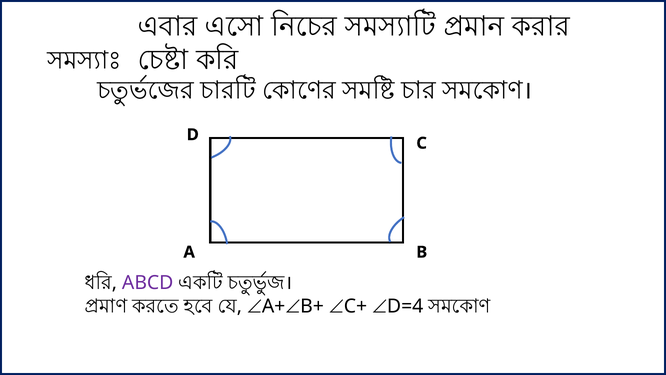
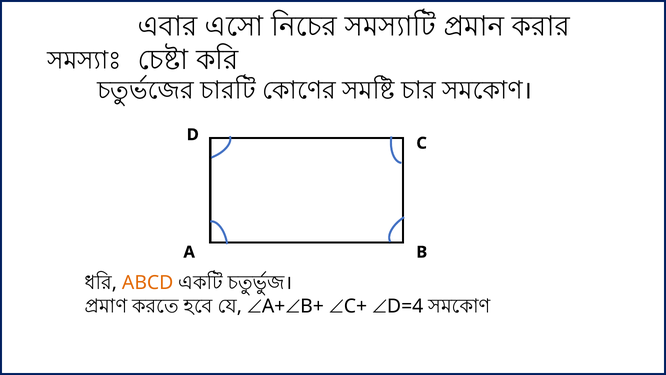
ABCD colour: purple -> orange
